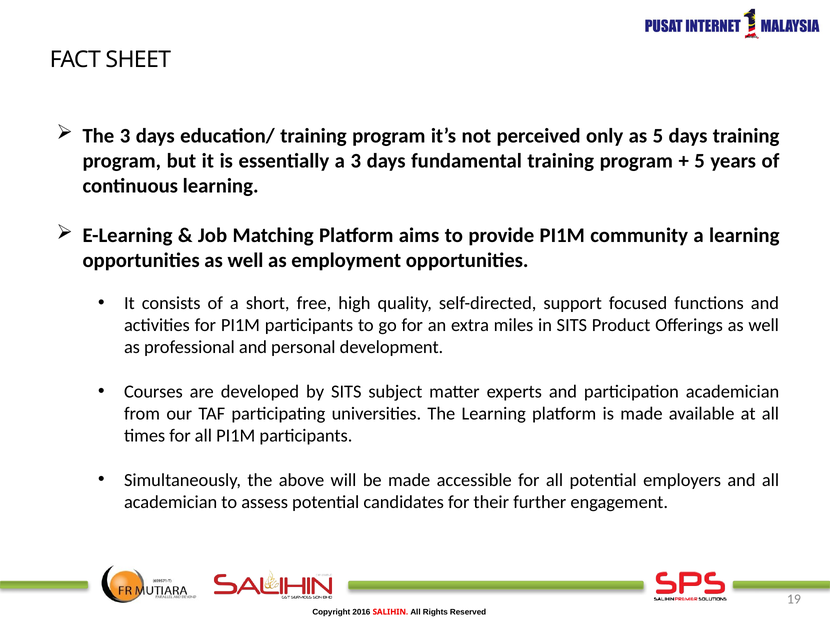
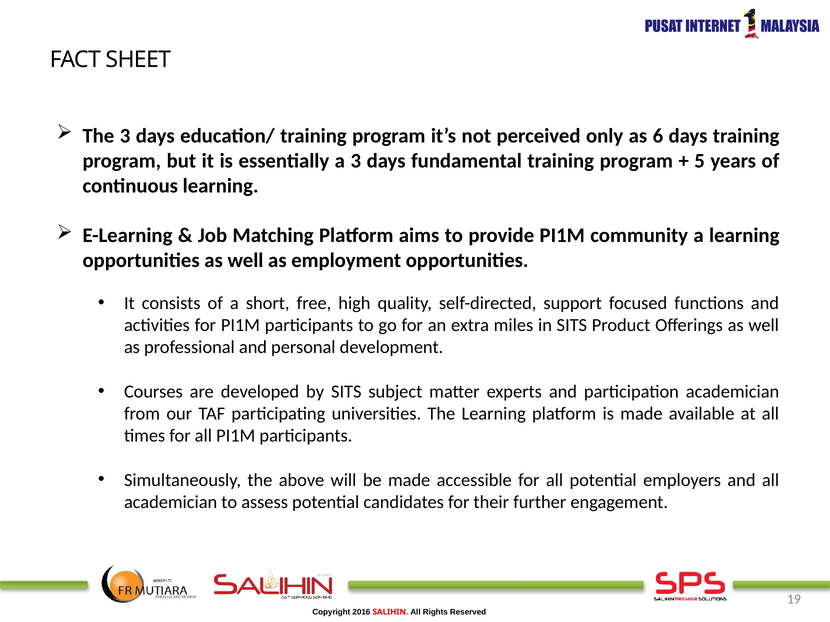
as 5: 5 -> 6
